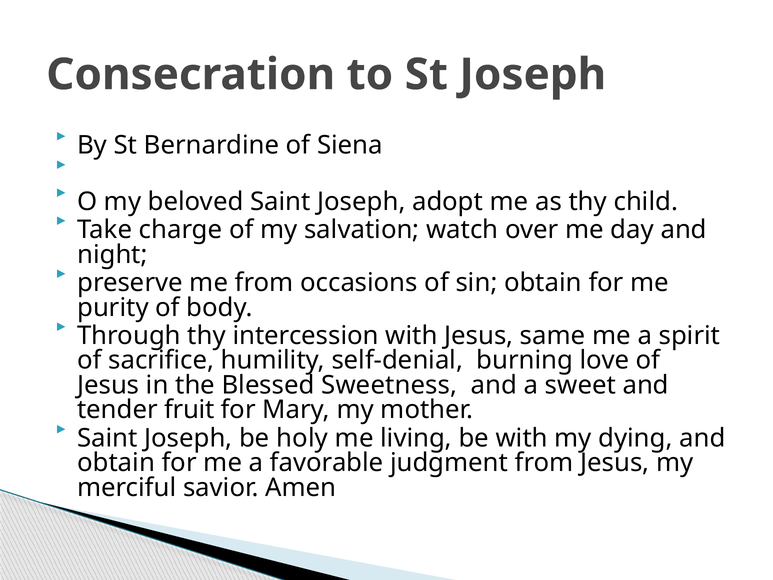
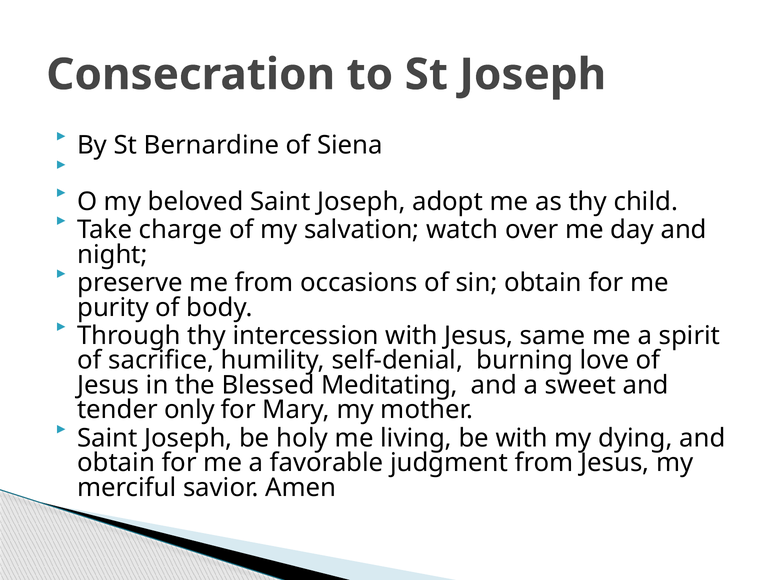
Sweetness: Sweetness -> Meditating
fruit: fruit -> only
